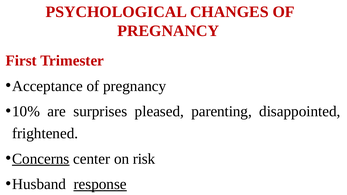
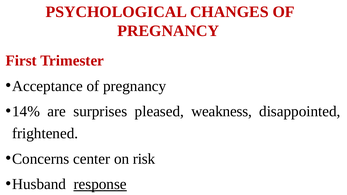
10%: 10% -> 14%
parenting: parenting -> weakness
Concerns underline: present -> none
